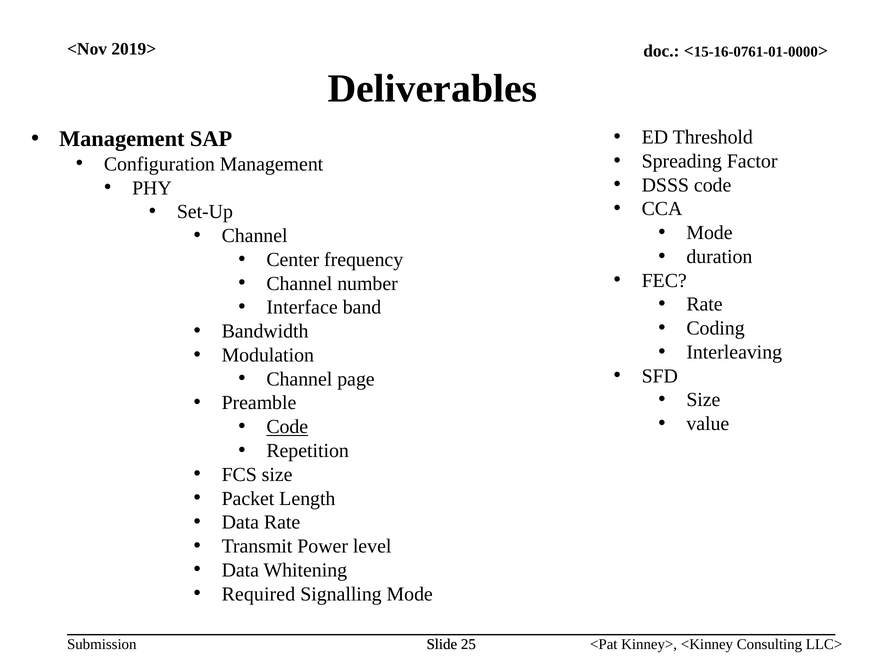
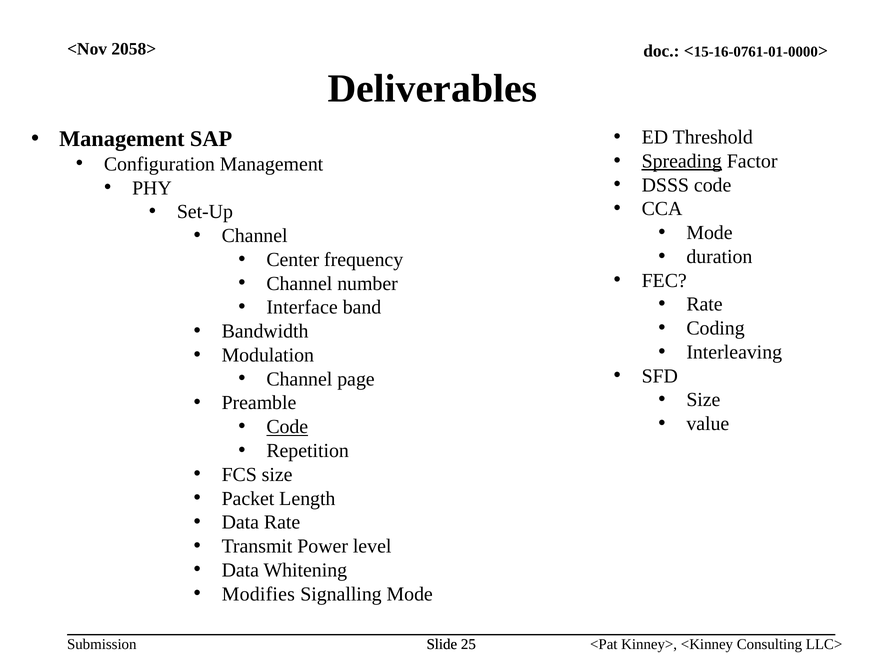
2019>: 2019> -> 2058>
Spreading underline: none -> present
Required: Required -> Modifies
